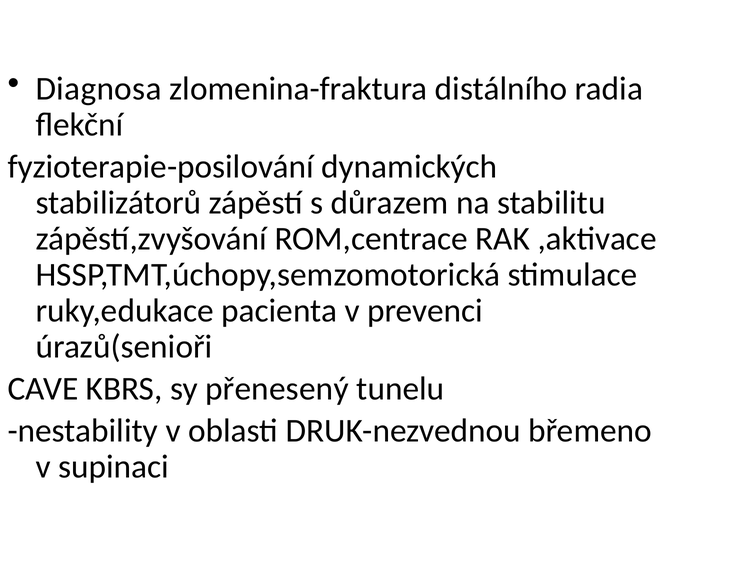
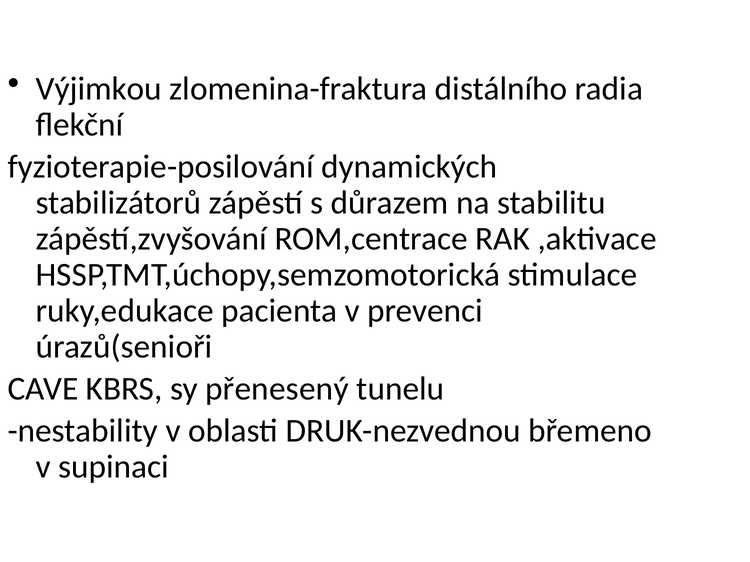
Diagnosa: Diagnosa -> Výjimkou
